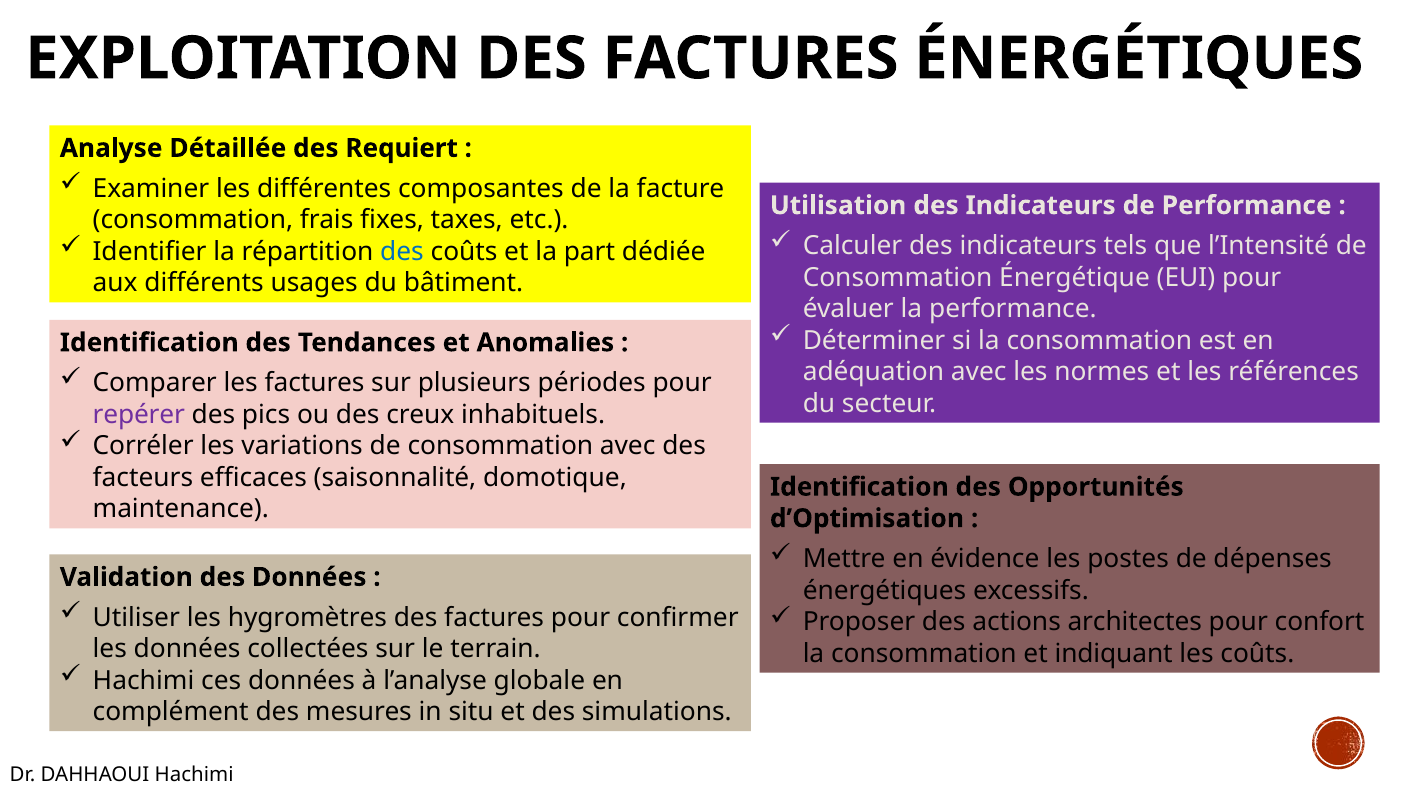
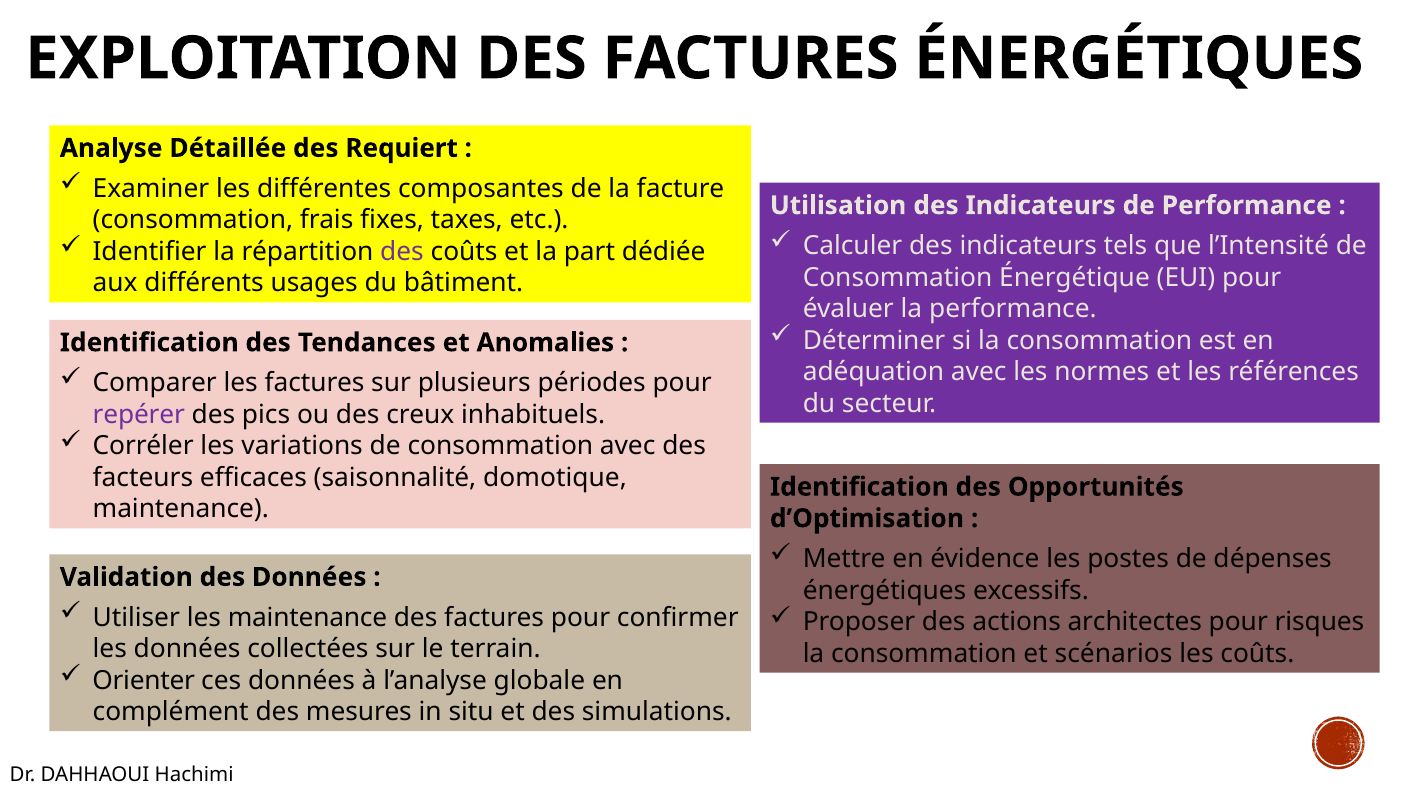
des at (402, 252) colour: blue -> purple
les hygromètres: hygromètres -> maintenance
confort: confort -> risques
indiquant: indiquant -> scénarios
Hachimi at (144, 681): Hachimi -> Orienter
